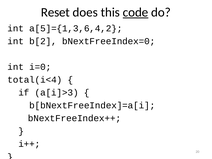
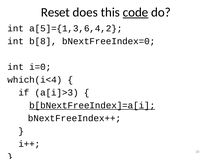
b[2: b[2 -> b[8
total(i<4: total(i<4 -> which(i<4
b[bNextFreeIndex]=a[i underline: none -> present
